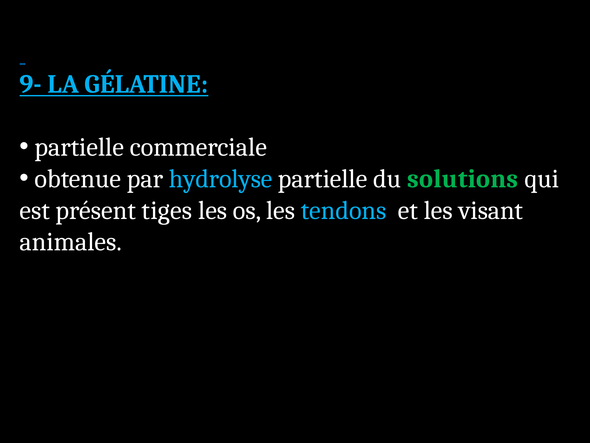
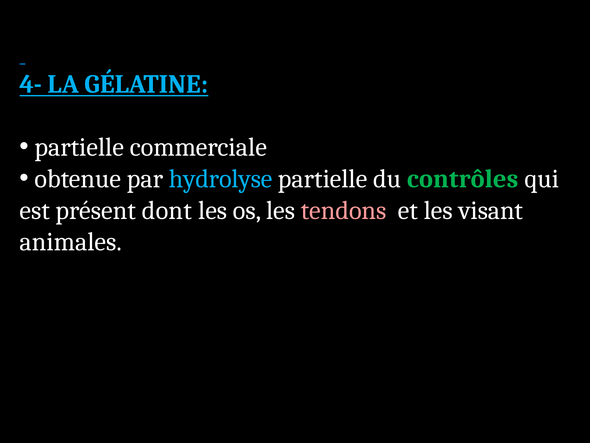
9-: 9- -> 4-
solutions: solutions -> contrôles
tiges: tiges -> dont
tendons colour: light blue -> pink
